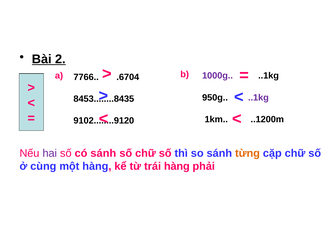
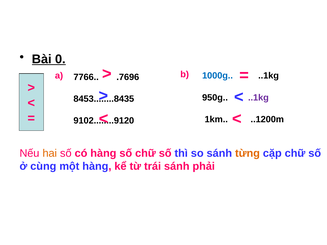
2: 2 -> 0
1000g colour: purple -> blue
.6704: .6704 -> .7696
hai colour: purple -> orange
có sánh: sánh -> hàng
trái hàng: hàng -> sánh
